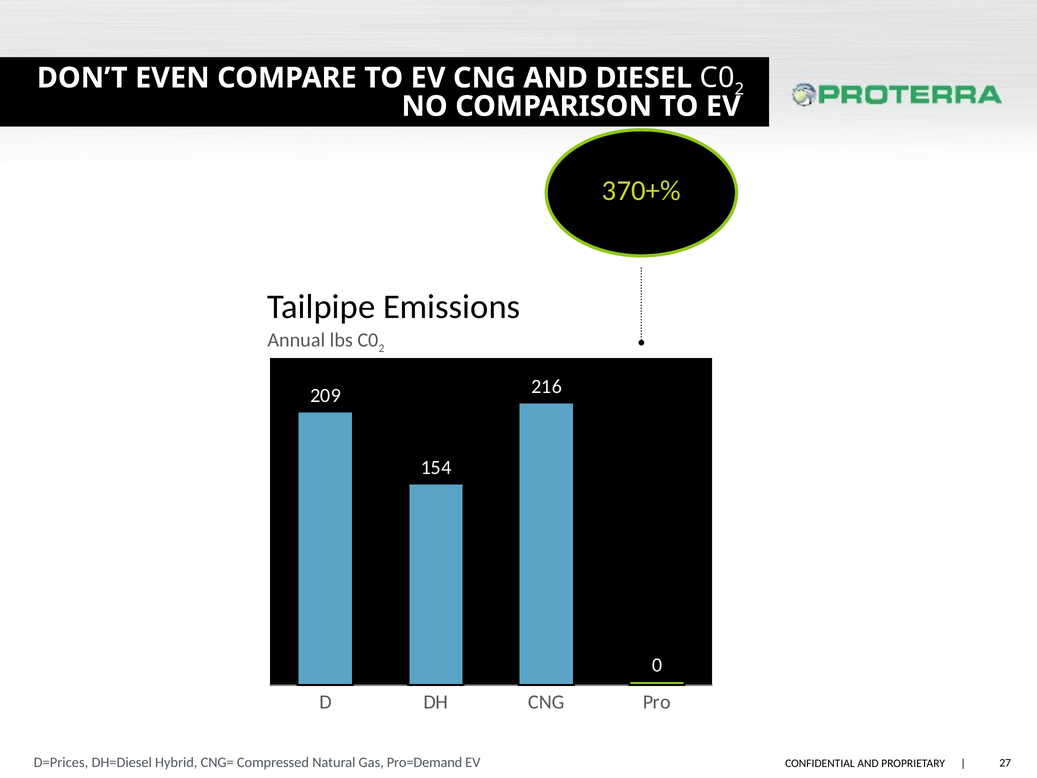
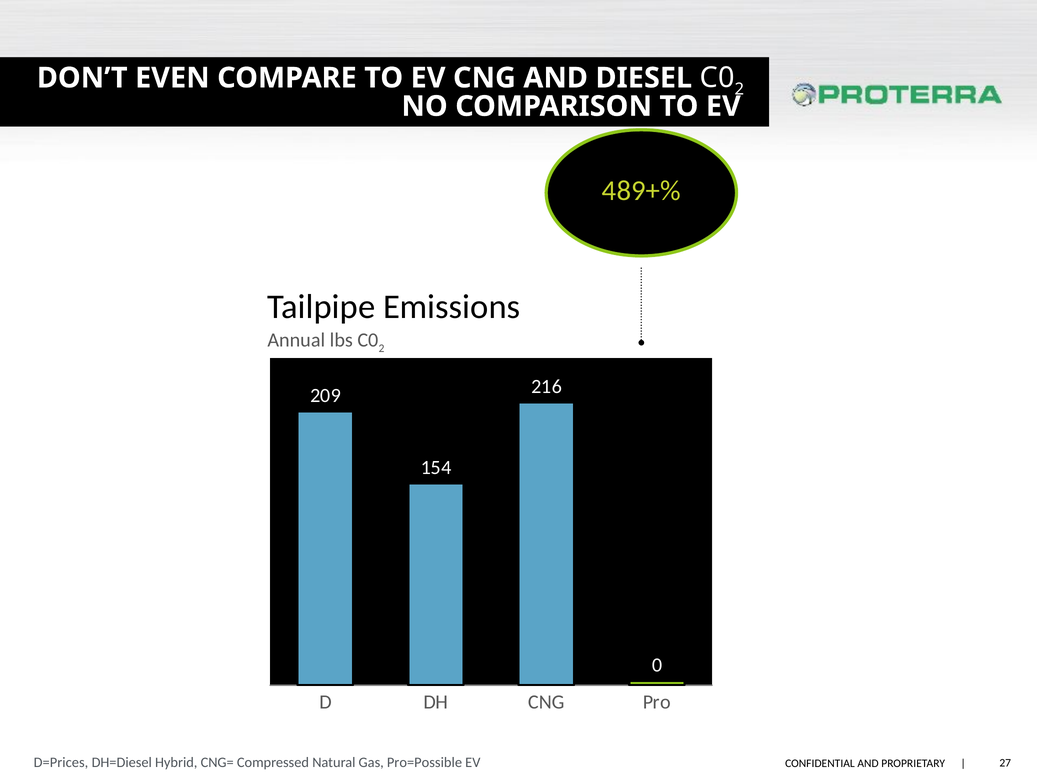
370+%: 370+% -> 489+%
Pro=Demand: Pro=Demand -> Pro=Possible
